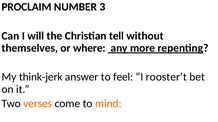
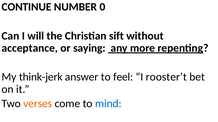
PROCLAIM: PROCLAIM -> CONTINUE
3: 3 -> 0
tell: tell -> sift
themselves: themselves -> acceptance
where: where -> saying
mind colour: orange -> blue
